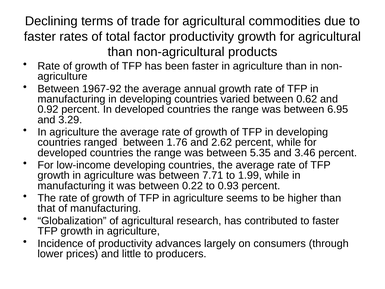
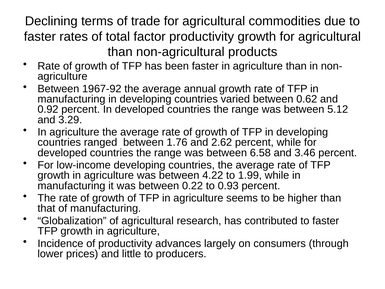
6.95: 6.95 -> 5.12
5.35: 5.35 -> 6.58
7.71: 7.71 -> 4.22
